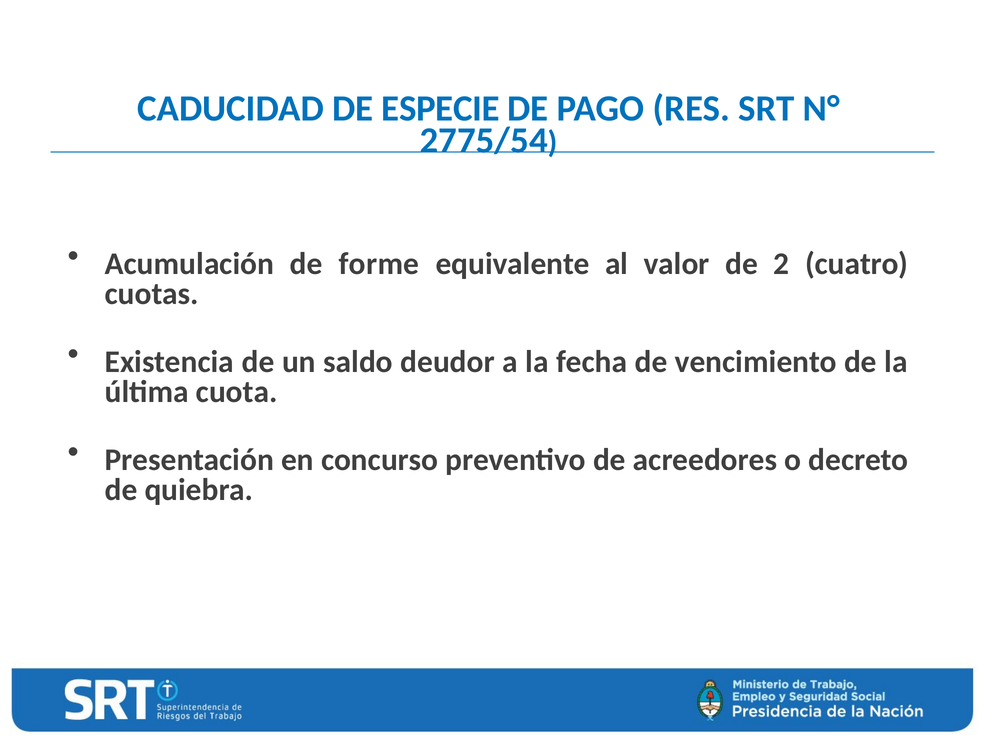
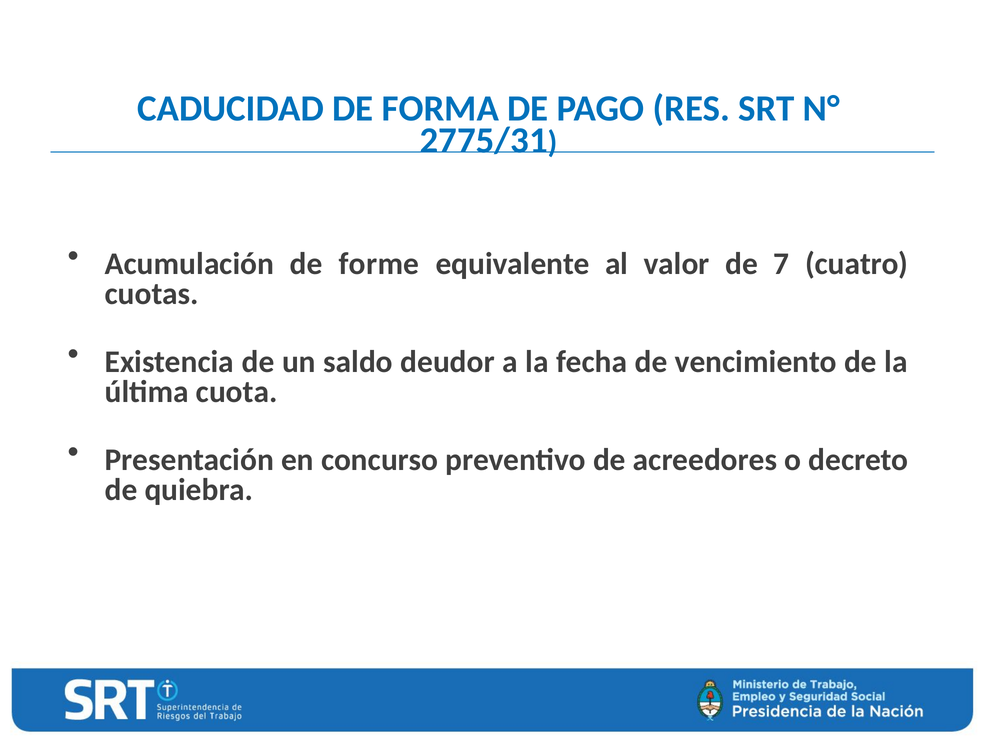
ESPECIE: ESPECIE -> FORMA
2775/54: 2775/54 -> 2775/31
2: 2 -> 7
